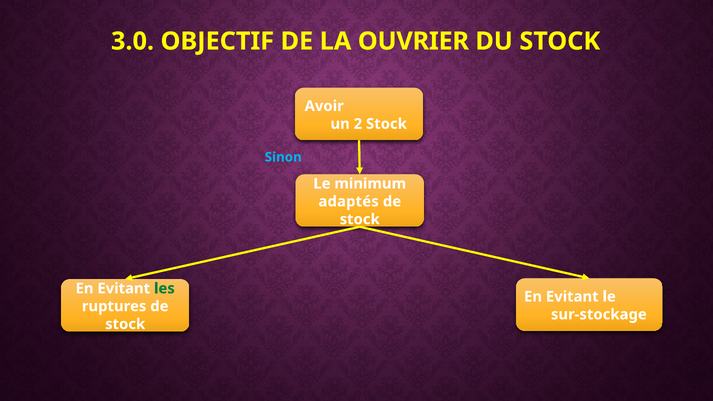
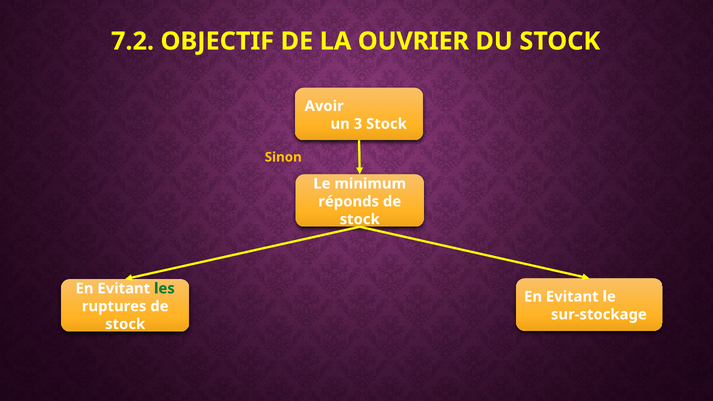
3.0: 3.0 -> 7.2
2: 2 -> 3
Sinon colour: light blue -> yellow
adaptés: adaptés -> réponds
